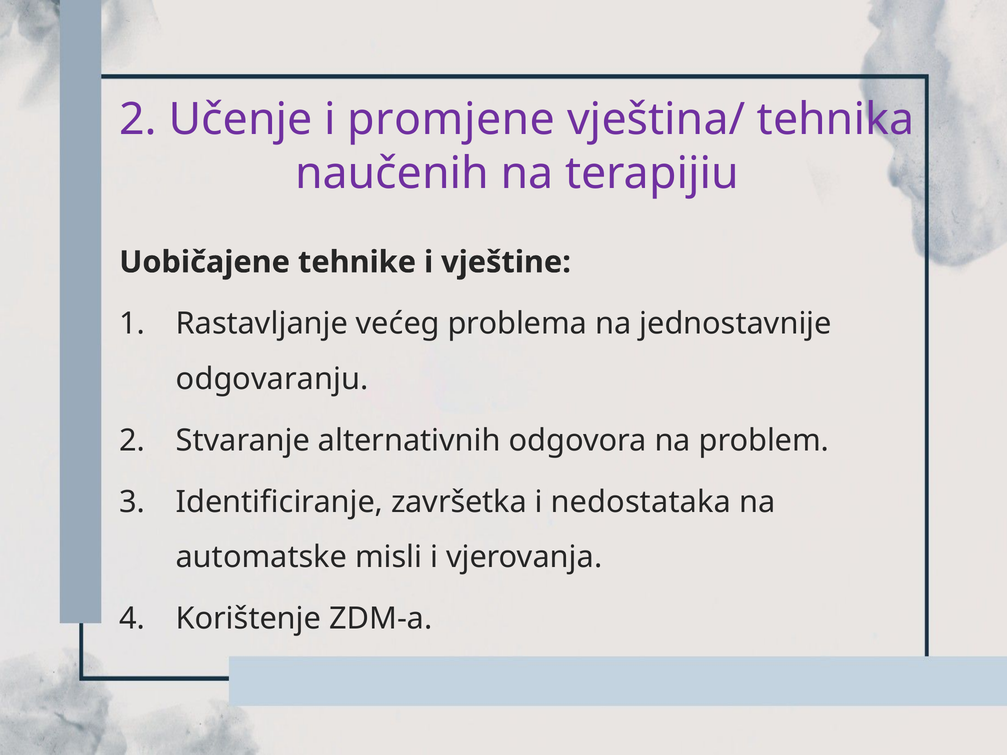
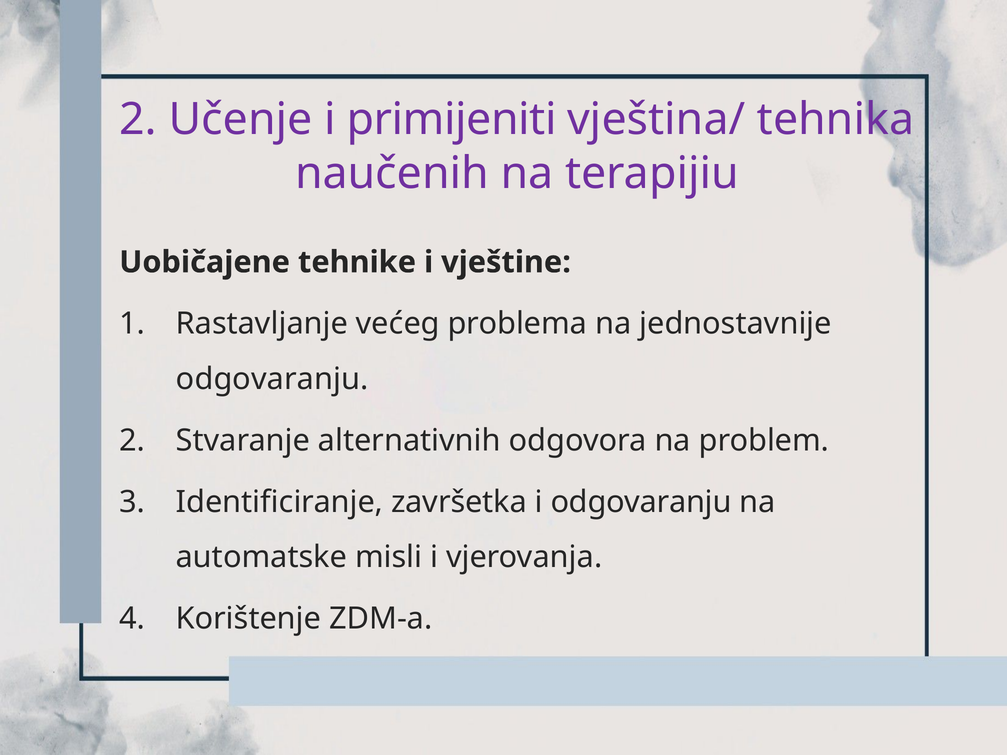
promjene: promjene -> primijeniti
i nedostataka: nedostataka -> odgovaranju
